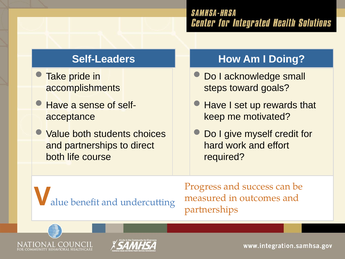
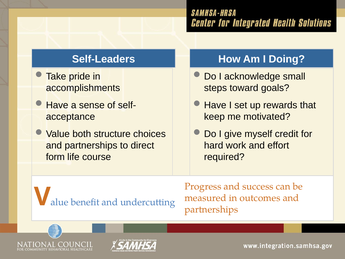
students: students -> structure
both at (55, 157): both -> form
